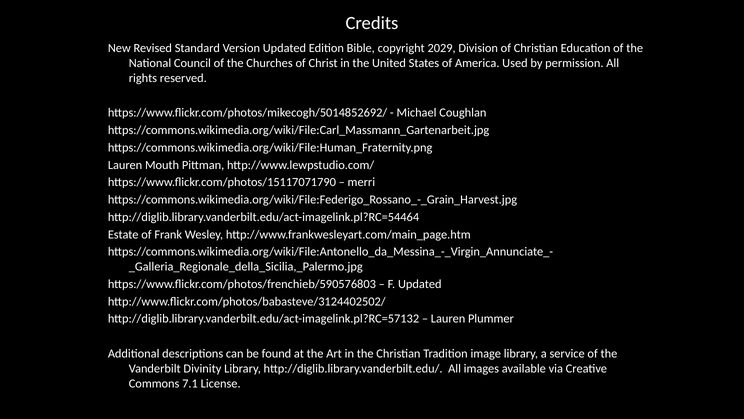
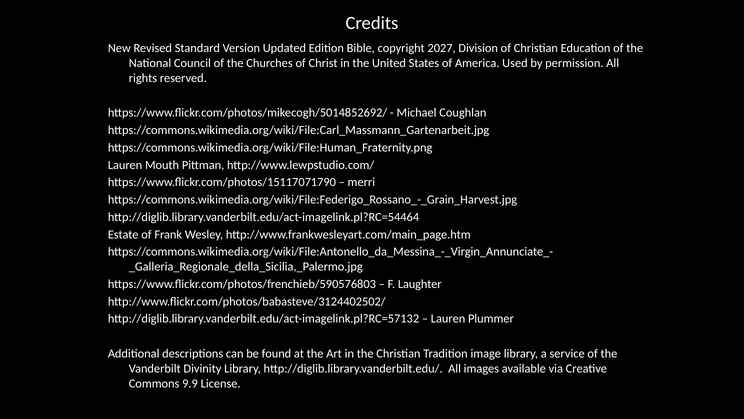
2029: 2029 -> 2027
F Updated: Updated -> Laughter
7.1: 7.1 -> 9.9
